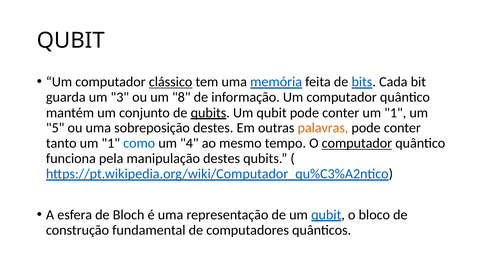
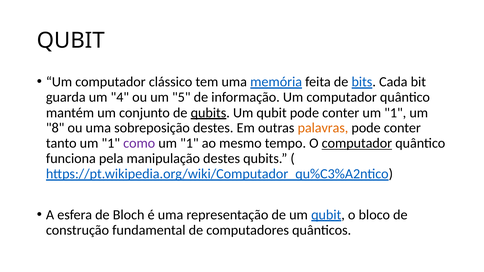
clássico underline: present -> none
3: 3 -> 4
8: 8 -> 5
5: 5 -> 8
como colour: blue -> purple
4 at (189, 143): 4 -> 1
